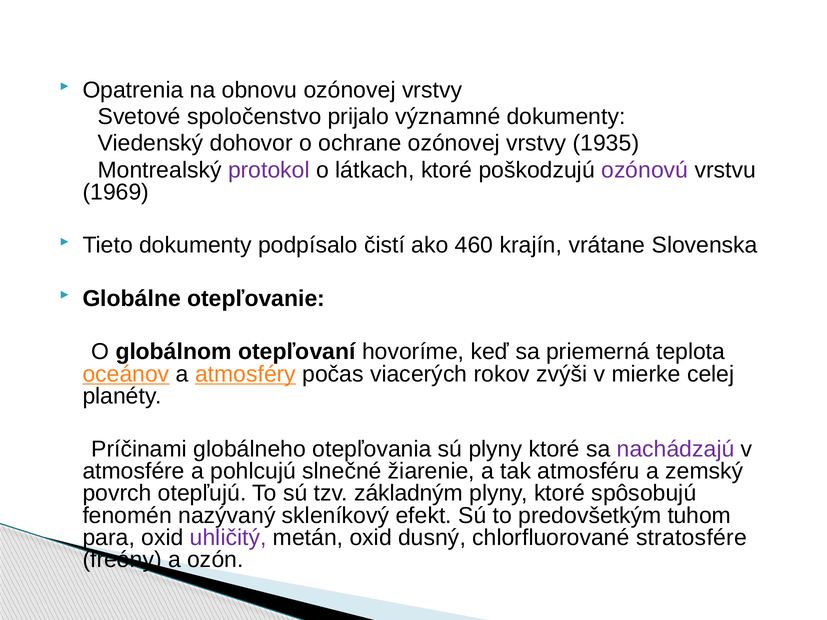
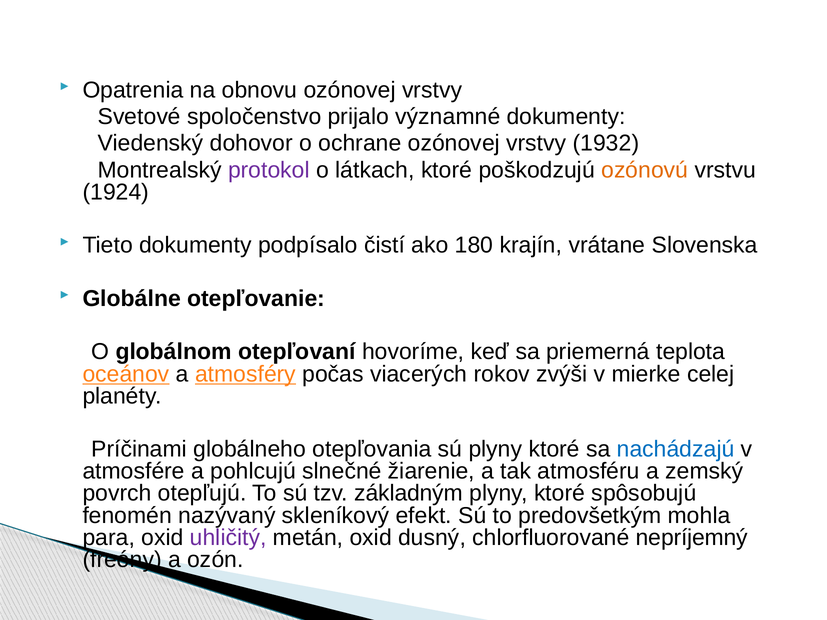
1935: 1935 -> 1932
ozónovú colour: purple -> orange
1969: 1969 -> 1924
460: 460 -> 180
nachádzajú colour: purple -> blue
tuhom: tuhom -> mohla
stratosfére: stratosfére -> nepríjemný
